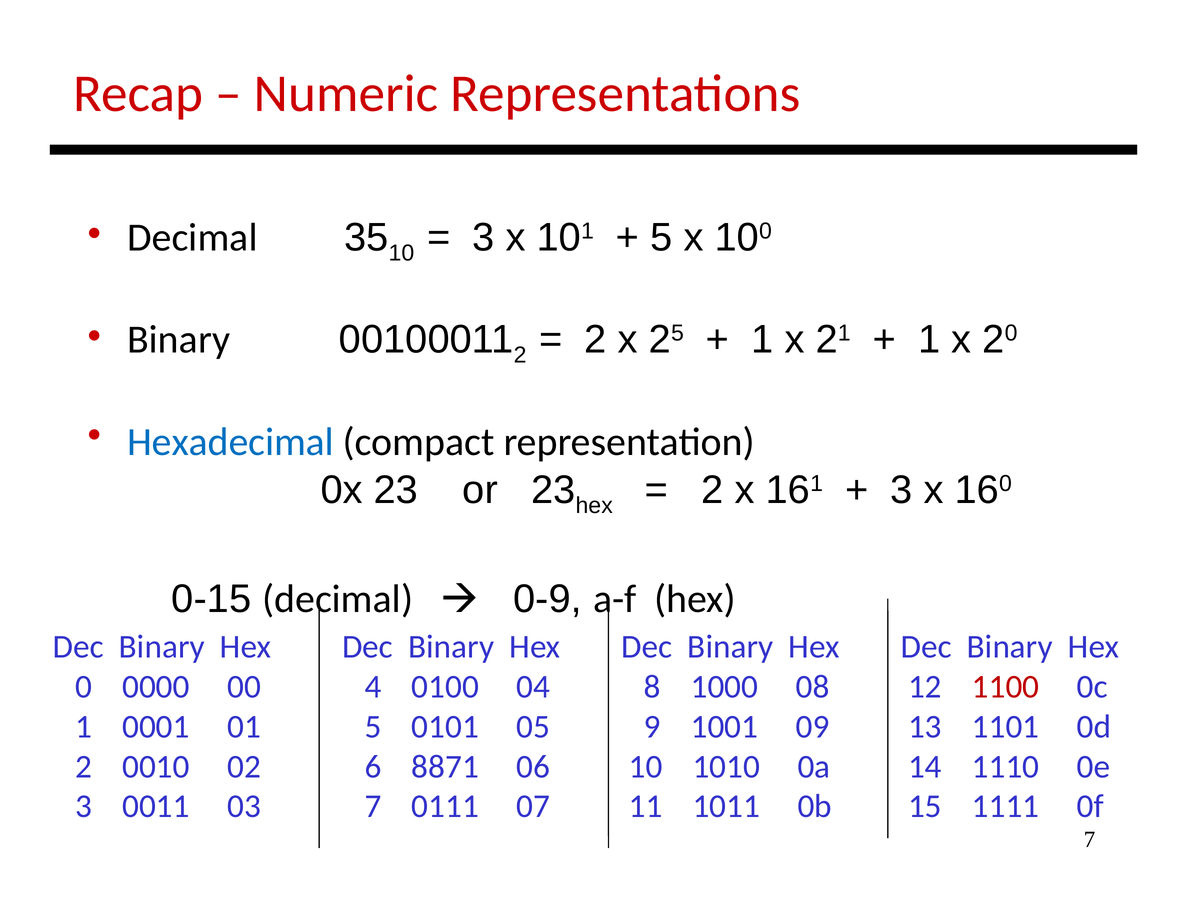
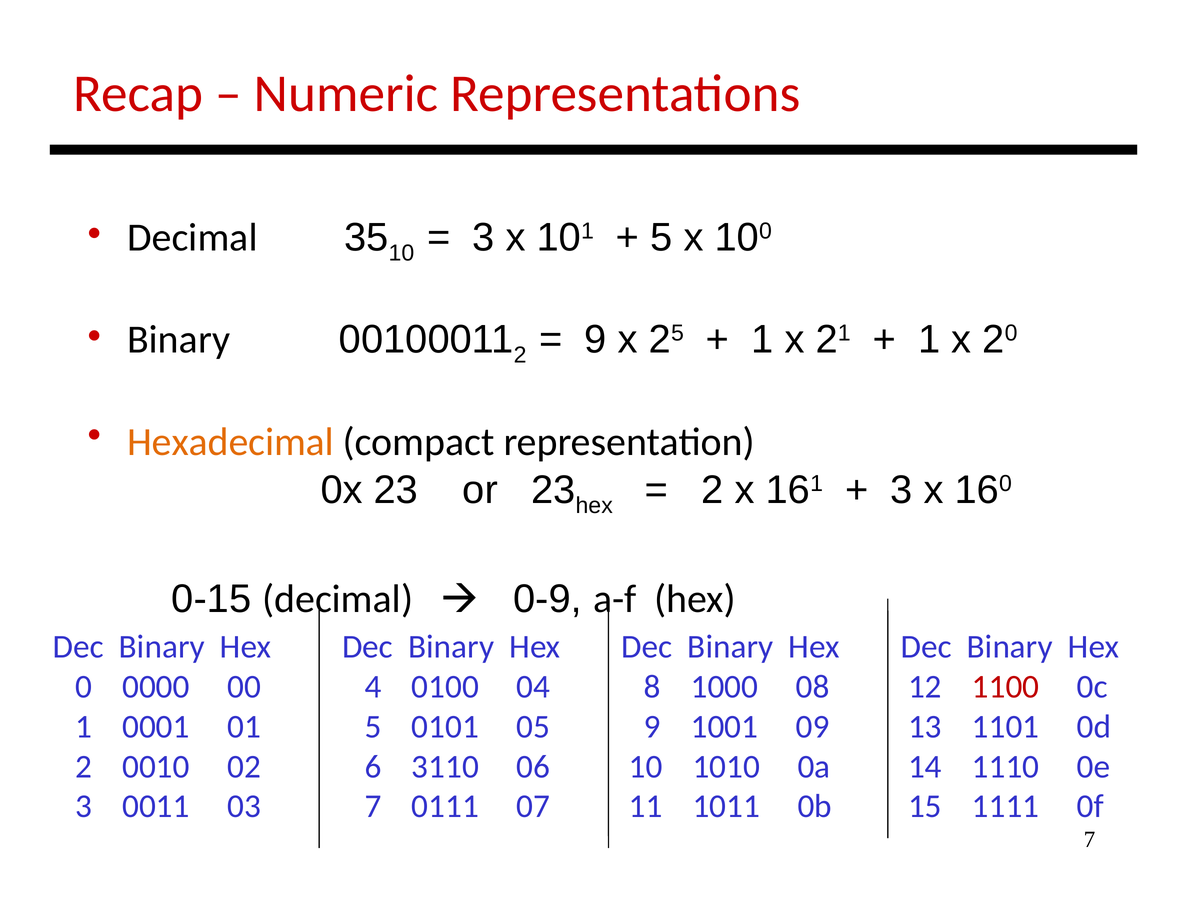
2 at (596, 340): 2 -> 9
Hexadecimal colour: blue -> orange
8871: 8871 -> 3110
